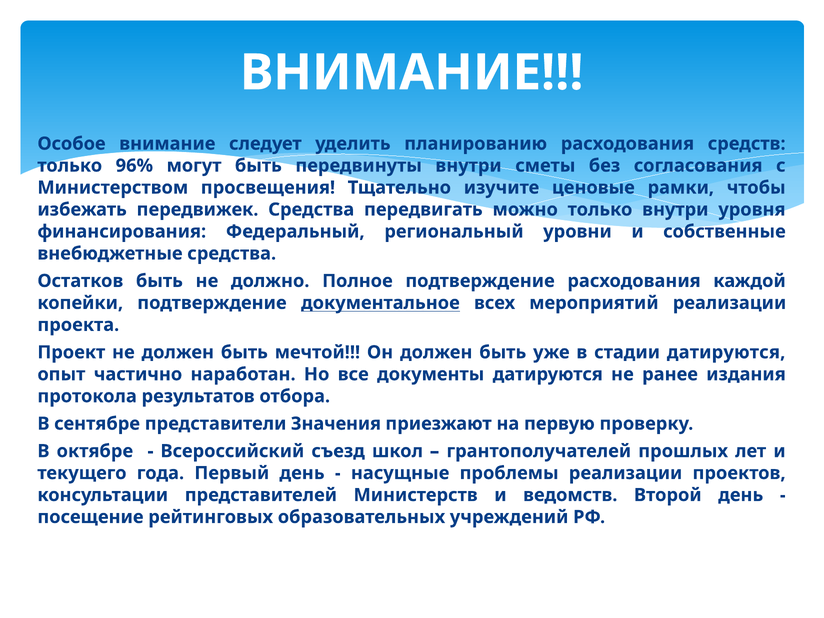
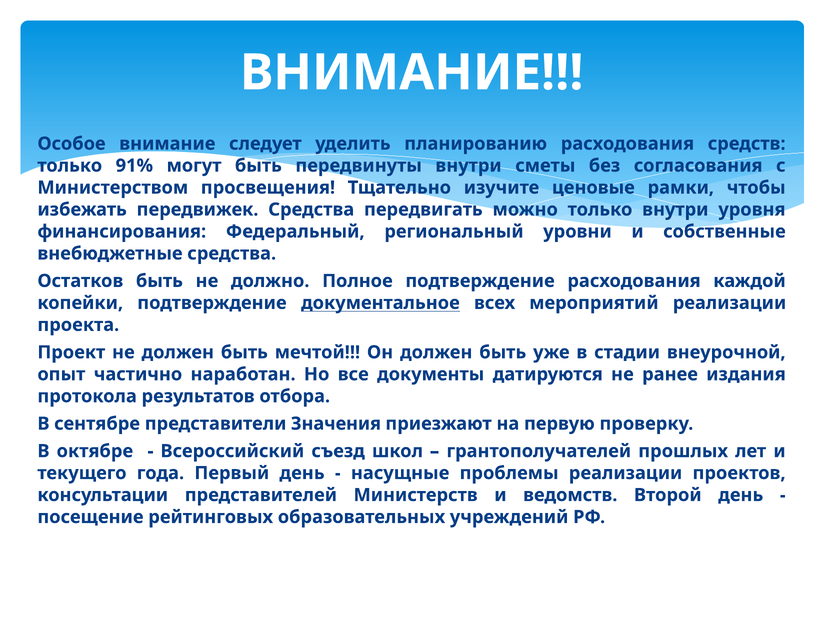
96%: 96% -> 91%
стадии датируются: датируются -> внеурочной
